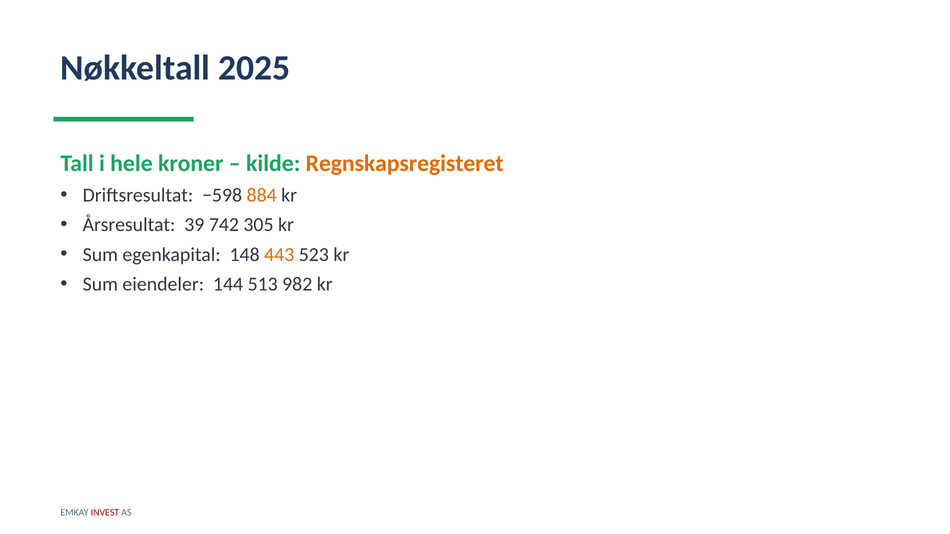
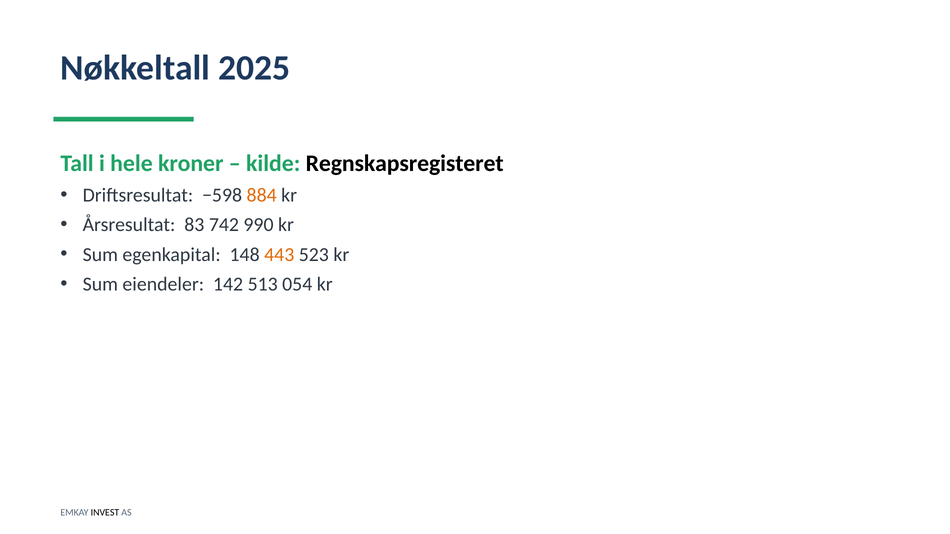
Regnskapsregisteret colour: orange -> black
39: 39 -> 83
305: 305 -> 990
144: 144 -> 142
982: 982 -> 054
INVEST colour: red -> black
